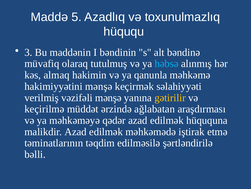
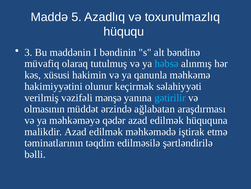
almaq: almaq -> xüsusi
hakimiyyətini mənşə: mənşə -> olunur
gətirilir colour: yellow -> light blue
keçirilmə: keçirilmə -> olmasının
